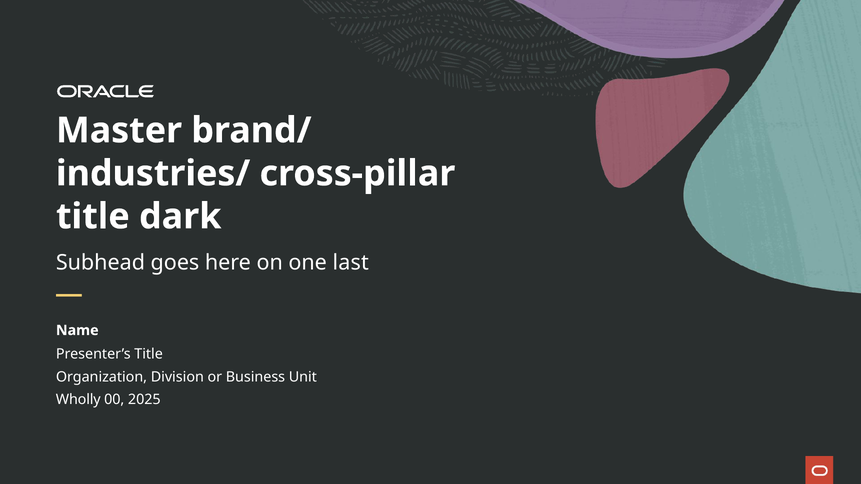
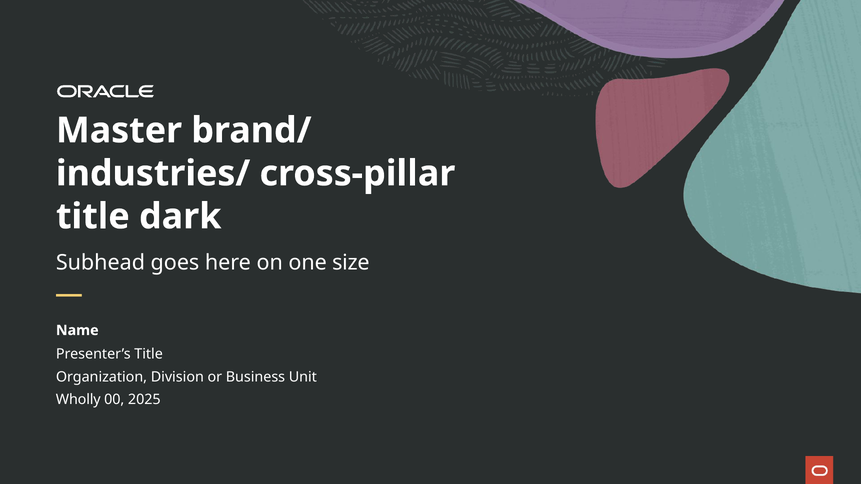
last: last -> size
